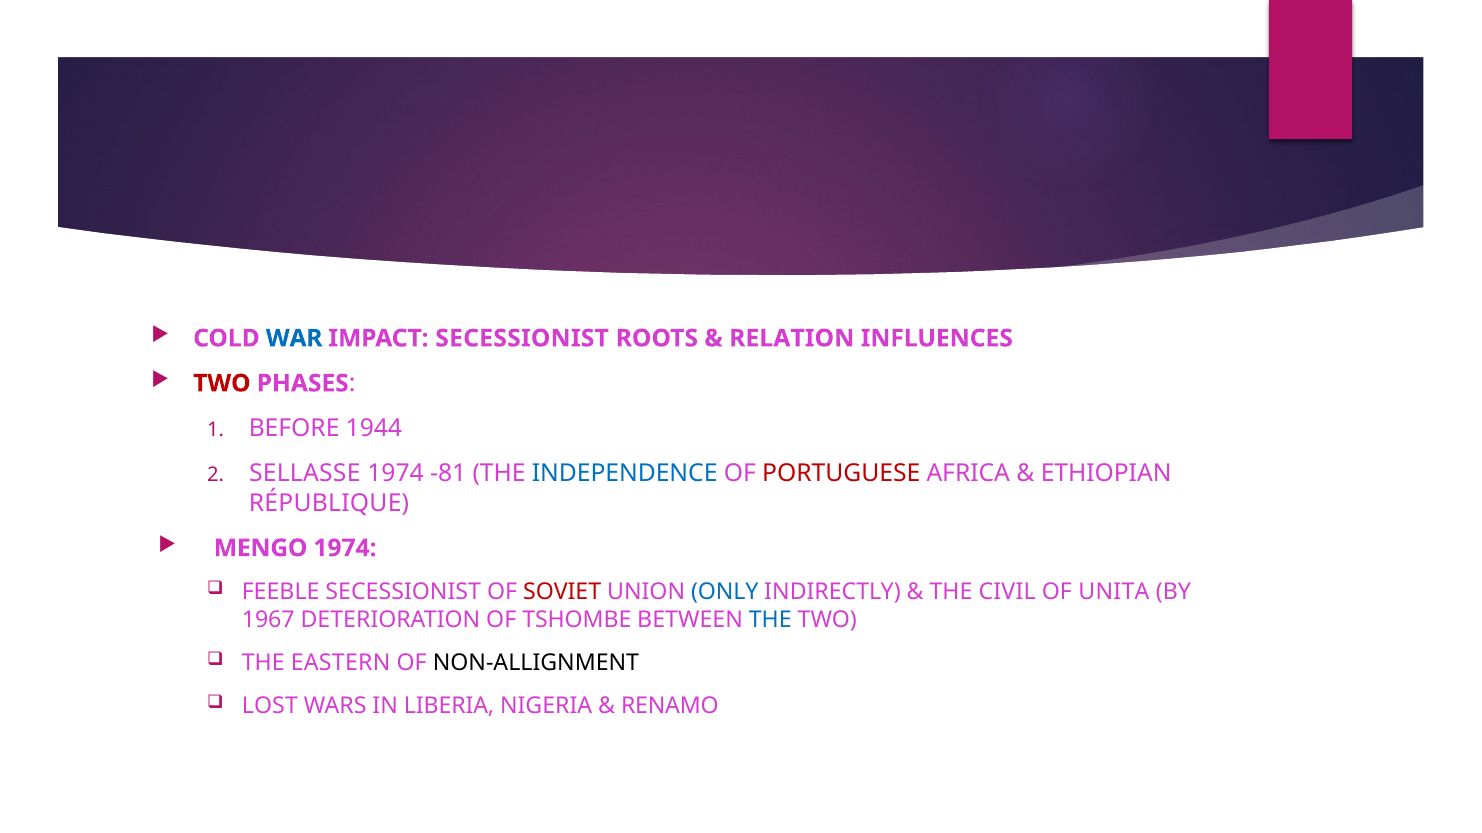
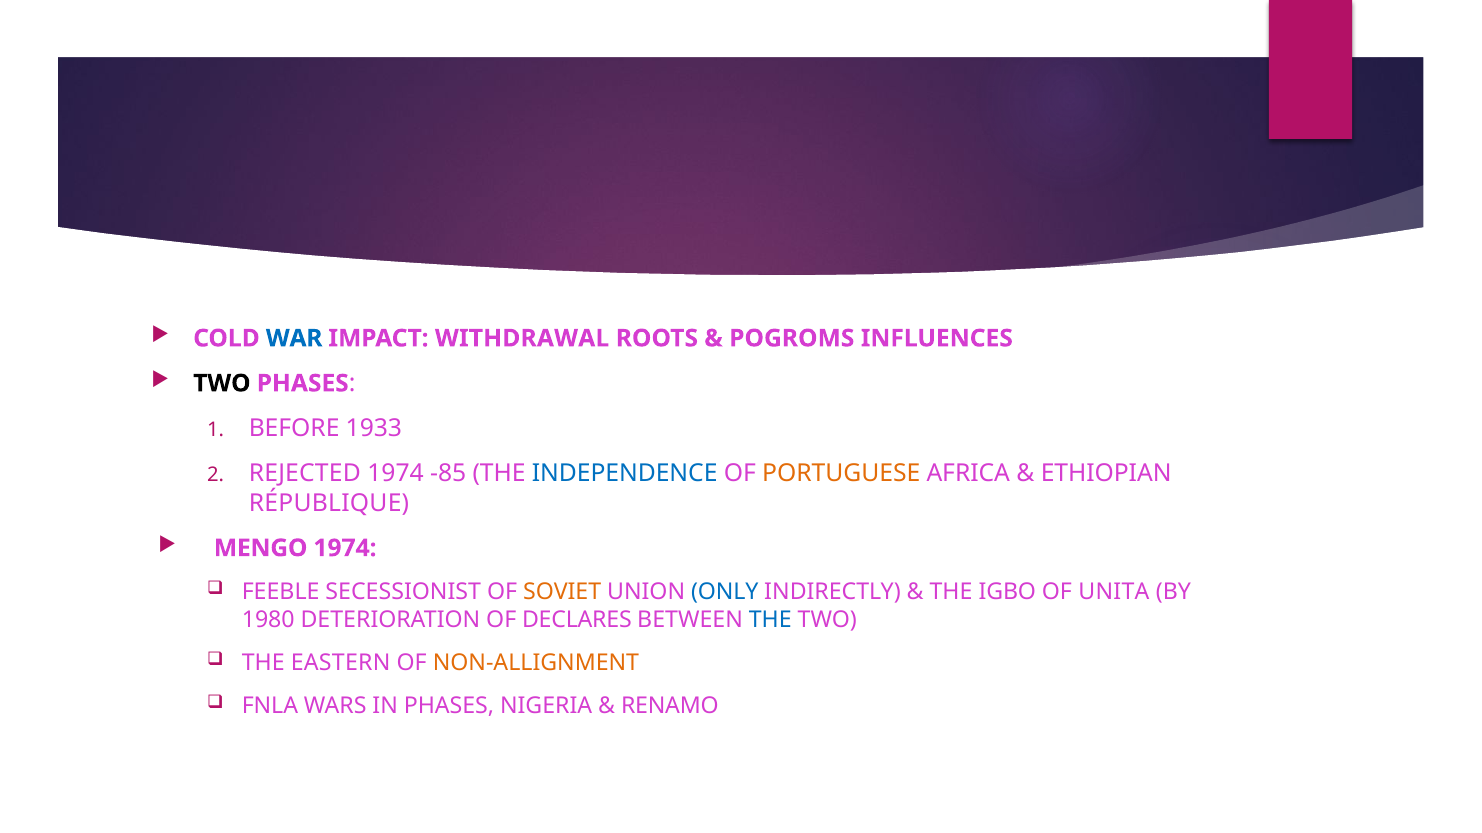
IMPACT SECESSIONIST: SECESSIONIST -> WITHDRAWAL
RELATION: RELATION -> POGROMS
TWO at (222, 384) colour: red -> black
1944: 1944 -> 1933
SELLASSE: SELLASSE -> REJECTED
-81: -81 -> -85
PORTUGUESE colour: red -> orange
SOVIET colour: red -> orange
CIVIL: CIVIL -> IGBO
1967: 1967 -> 1980
TSHOMBE: TSHOMBE -> DECLARES
NON-ALLIGNMENT colour: black -> orange
LOST: LOST -> FNLA
IN LIBERIA: LIBERIA -> PHASES
